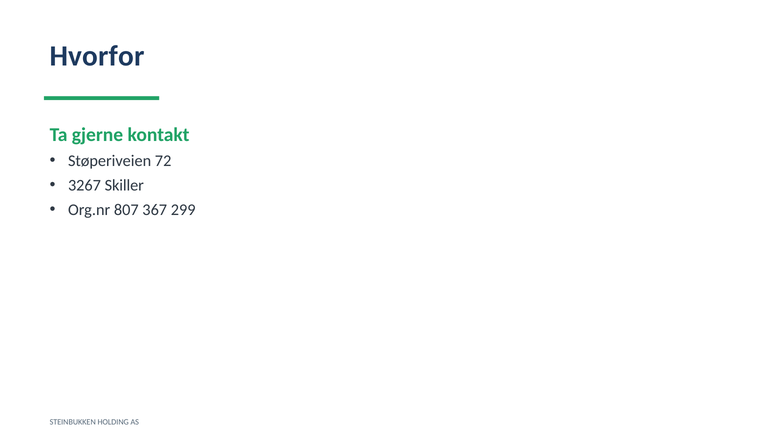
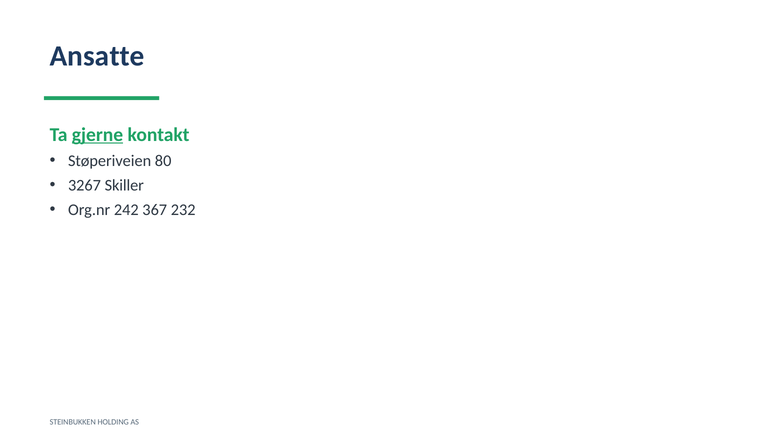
Hvorfor: Hvorfor -> Ansatte
gjerne underline: none -> present
72: 72 -> 80
807: 807 -> 242
299: 299 -> 232
